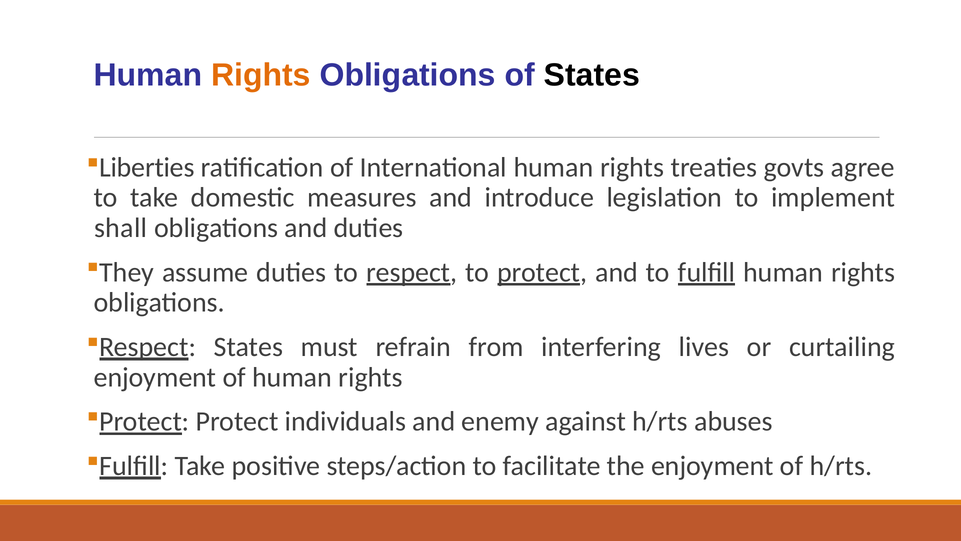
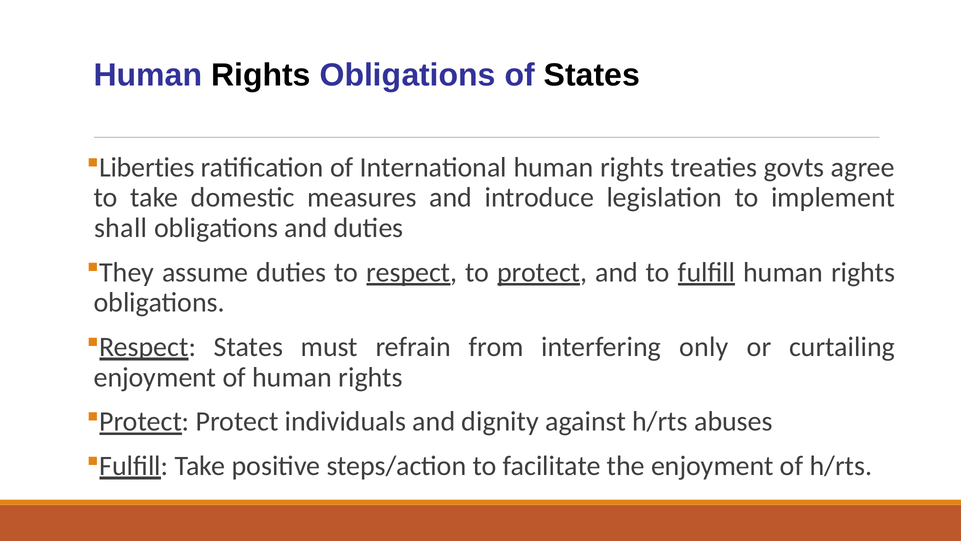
Rights at (261, 75) colour: orange -> black
lives: lives -> only
enemy: enemy -> dignity
